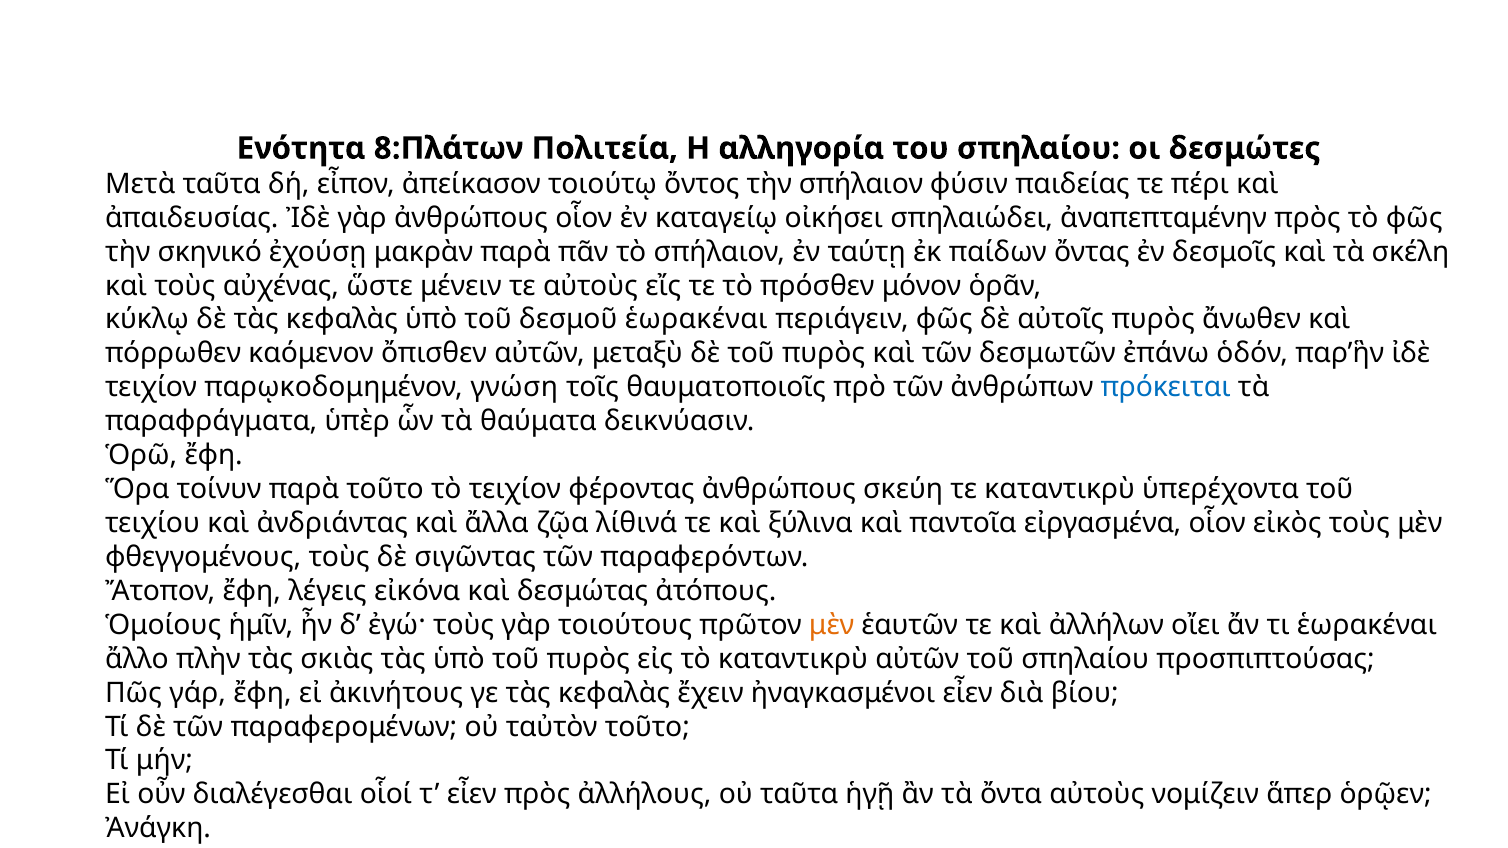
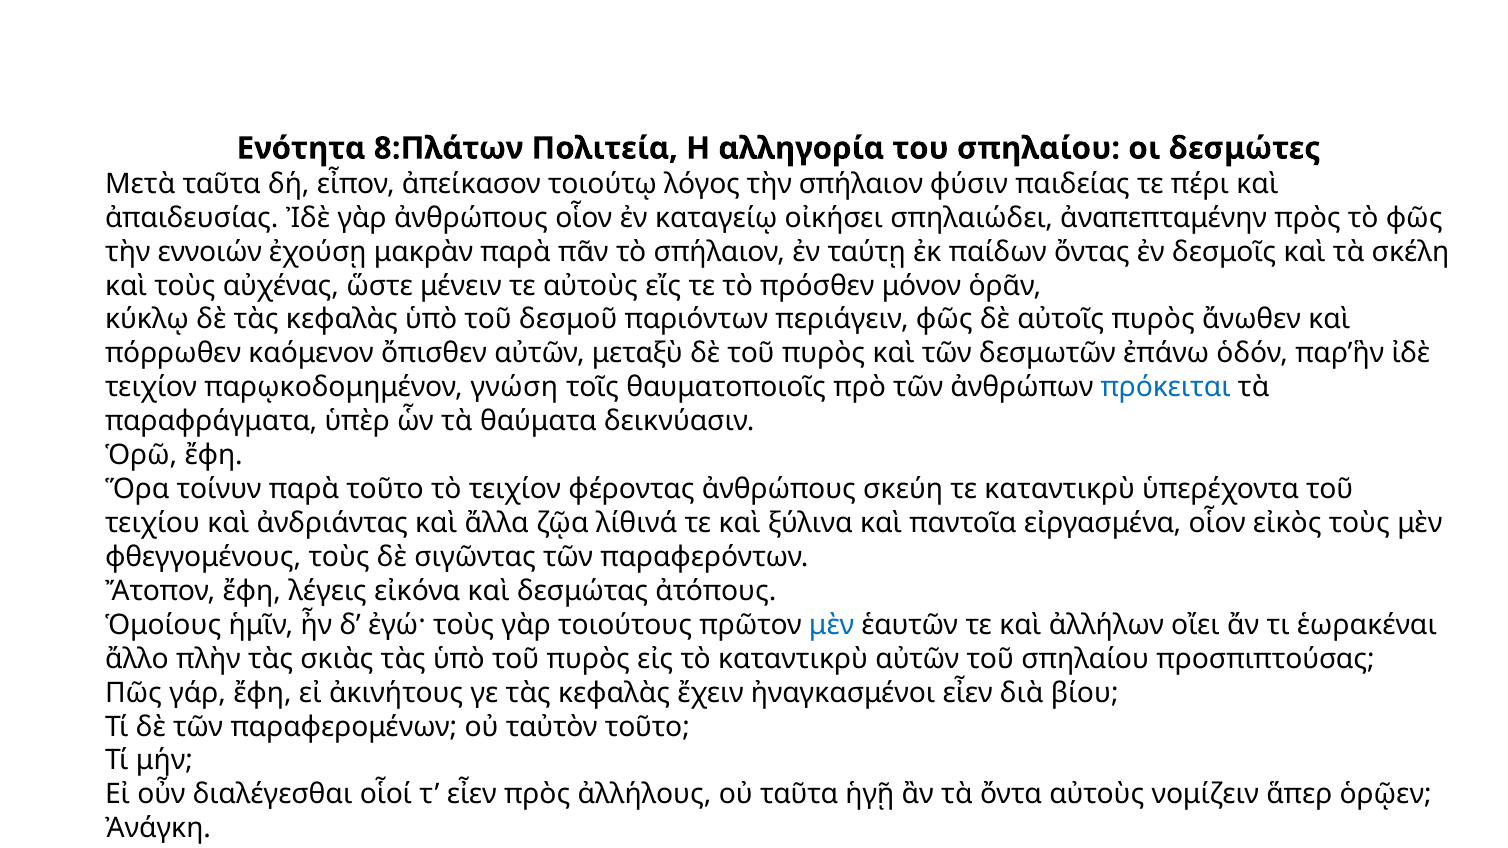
ὄντος: ὄντος -> λόγος
σκηνικό: σκηνικό -> εννοιών
δεσμοῦ ἑωρακέναι: ἑωρακέναι -> παριόντων
μὲν at (832, 625) colour: orange -> blue
